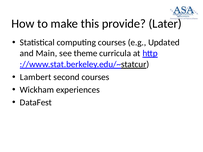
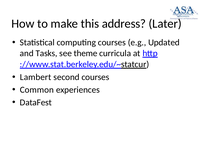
provide: provide -> address
Main: Main -> Tasks
Wickham: Wickham -> Common
